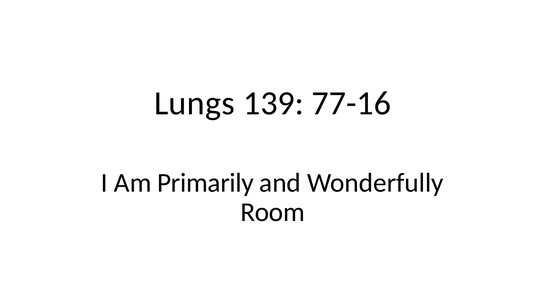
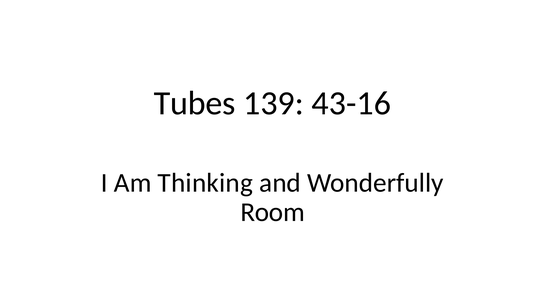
Lungs: Lungs -> Tubes
77-16: 77-16 -> 43-16
Primarily: Primarily -> Thinking
